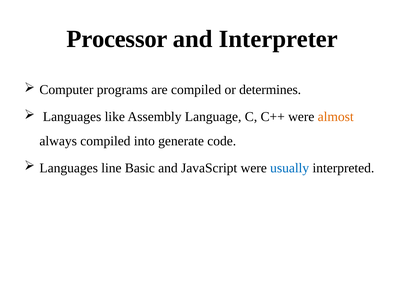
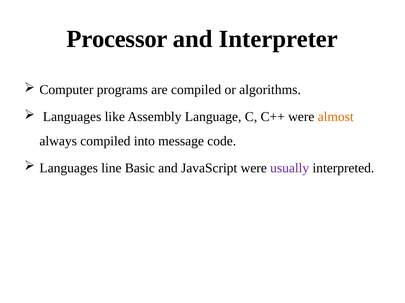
determines: determines -> algorithms
generate: generate -> message
usually colour: blue -> purple
